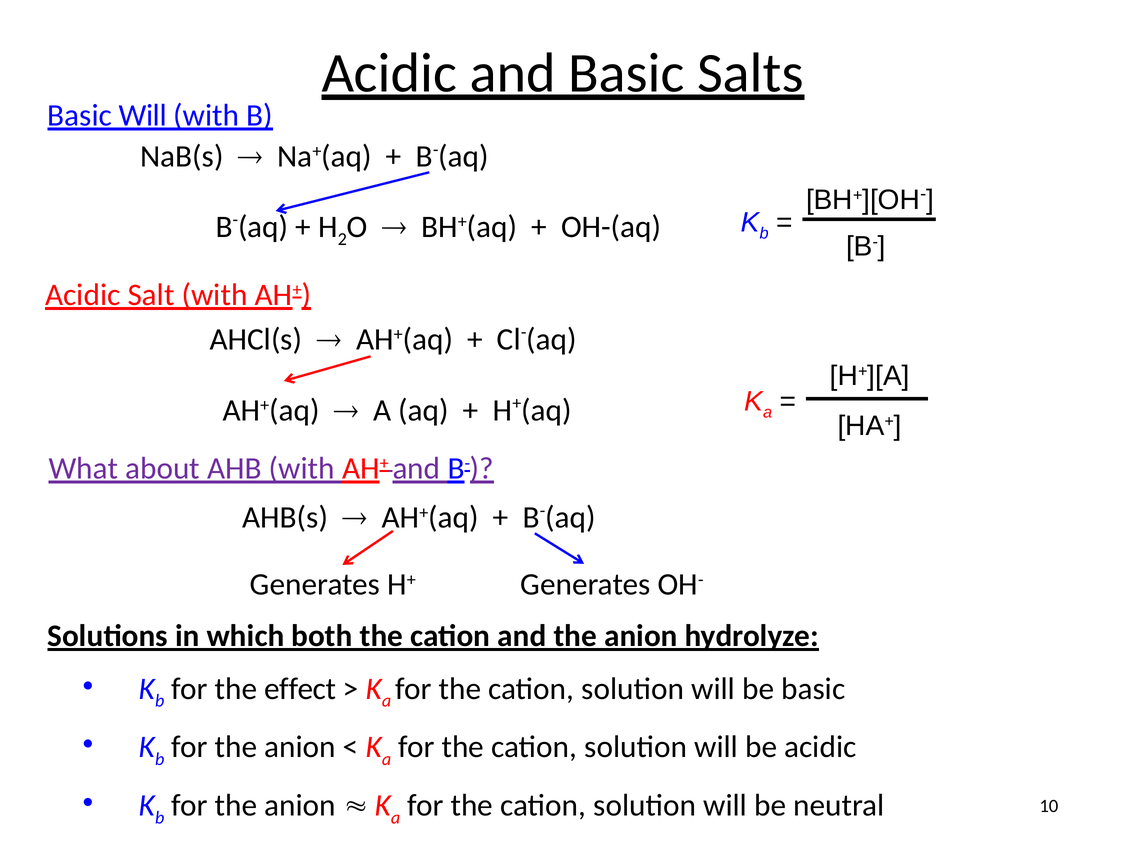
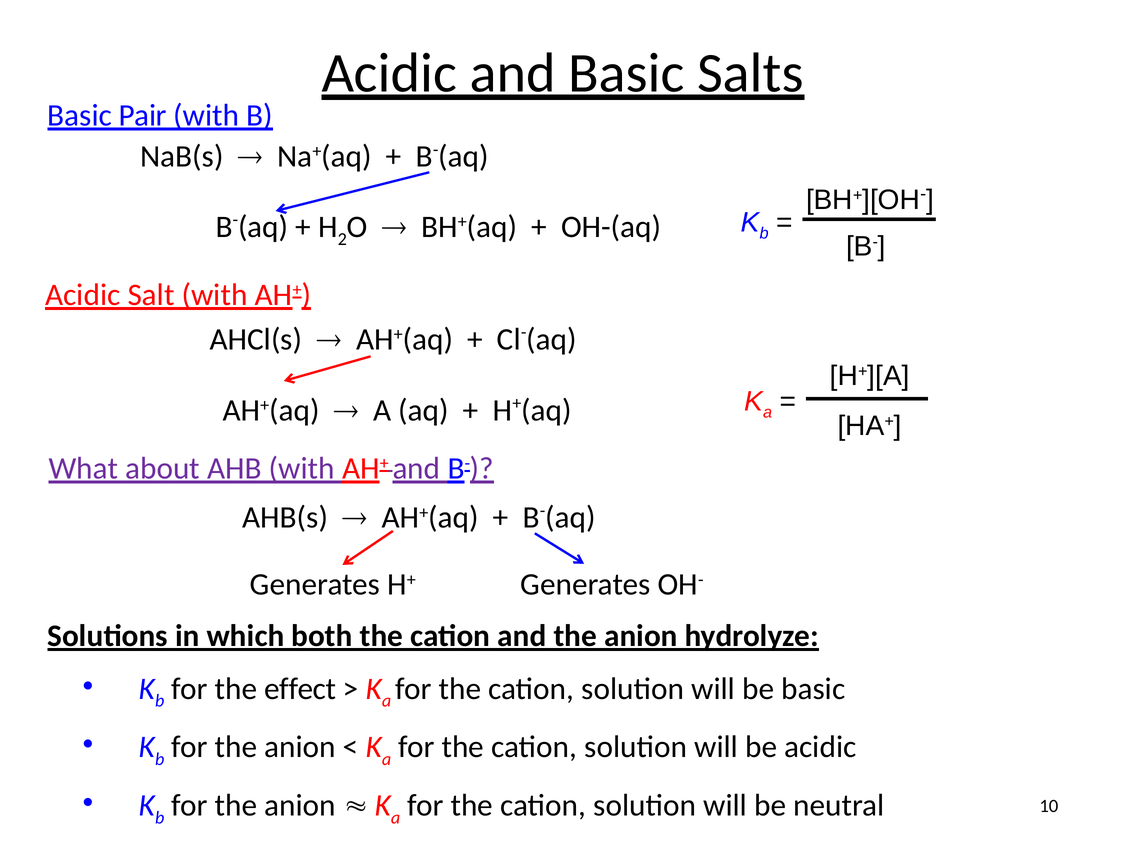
Basic Will: Will -> Pair
